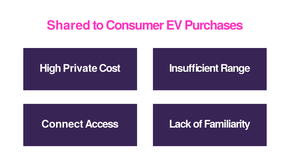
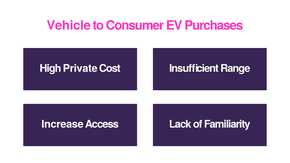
Shared: Shared -> Vehicle
Connect: Connect -> Increase
